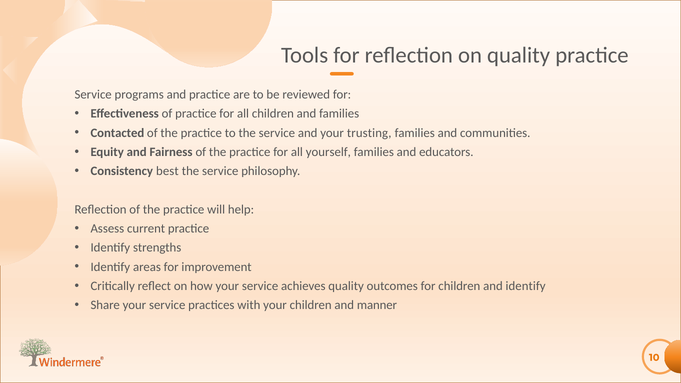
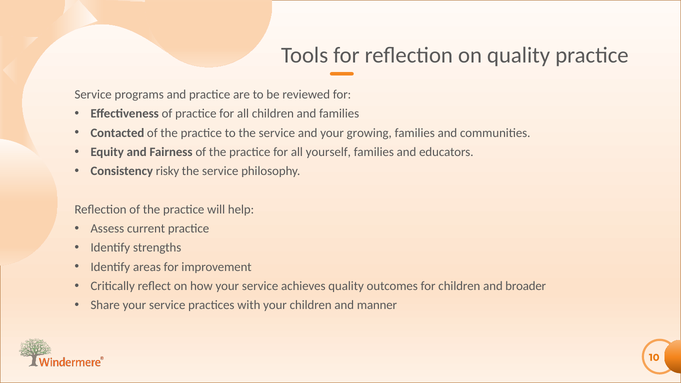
trusting: trusting -> growing
best: best -> risky
and identify: identify -> broader
